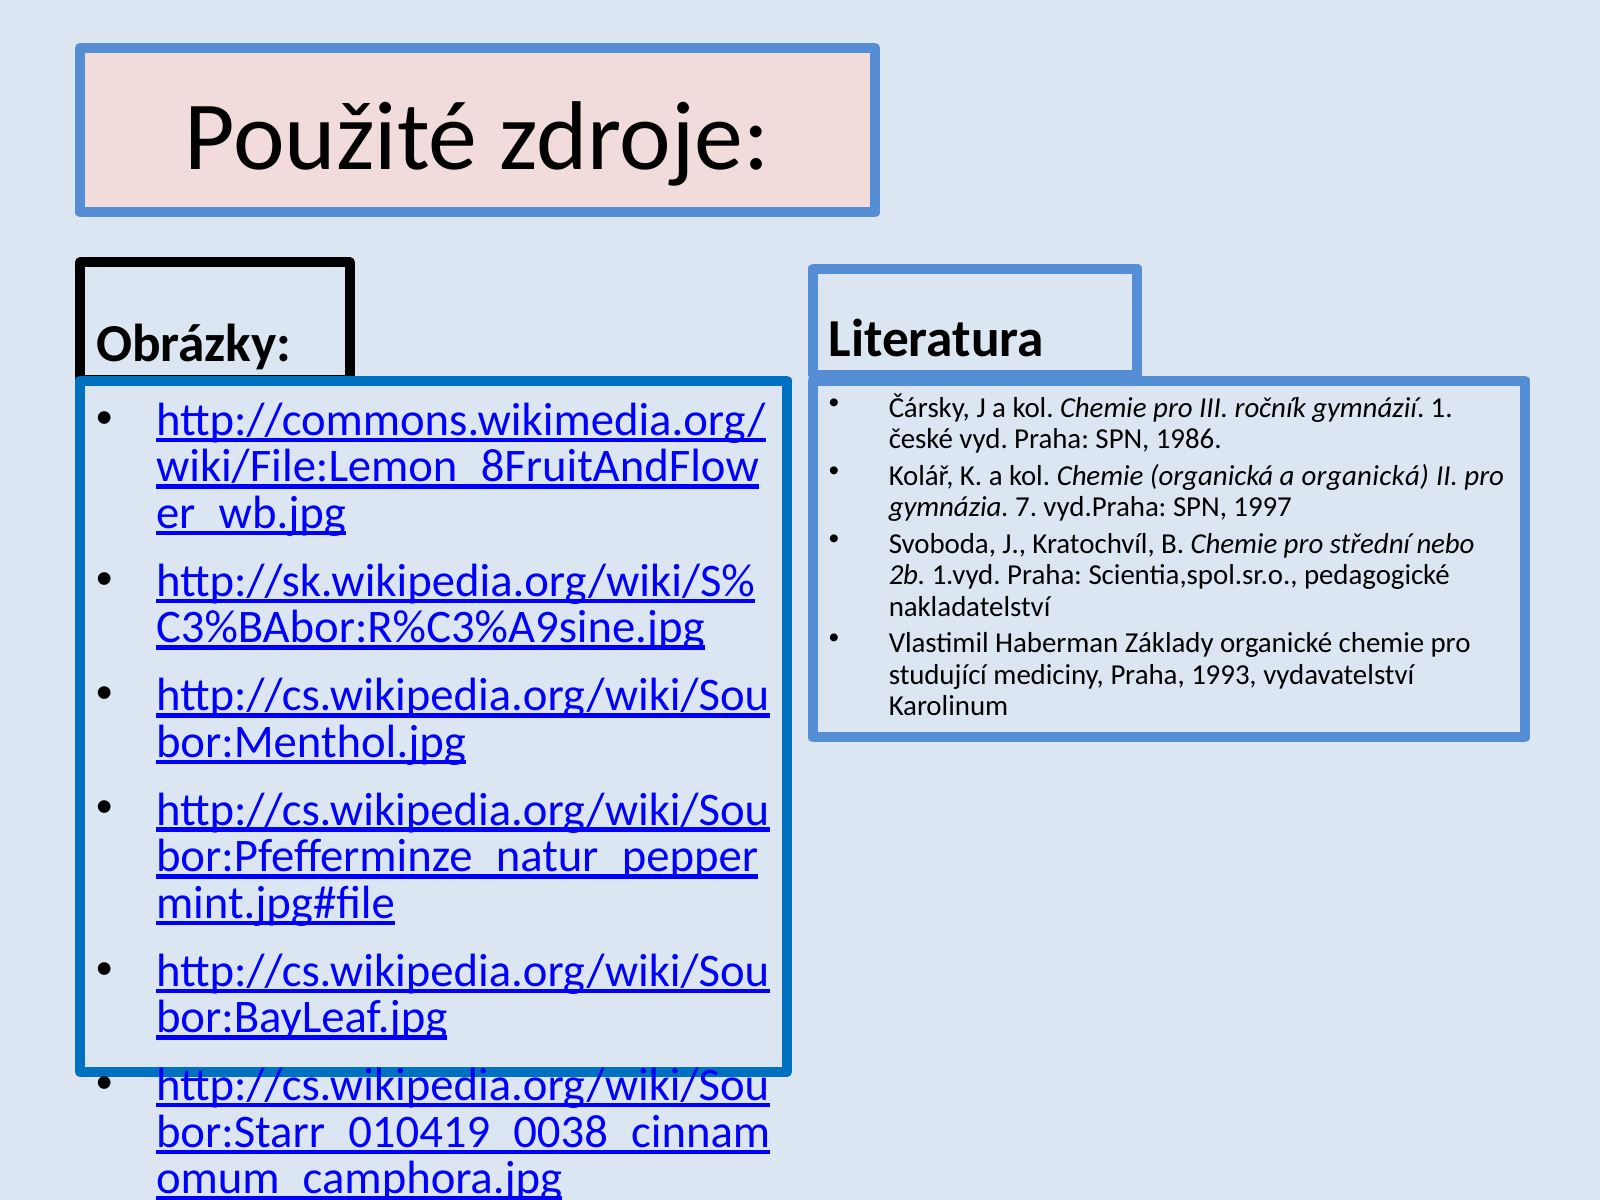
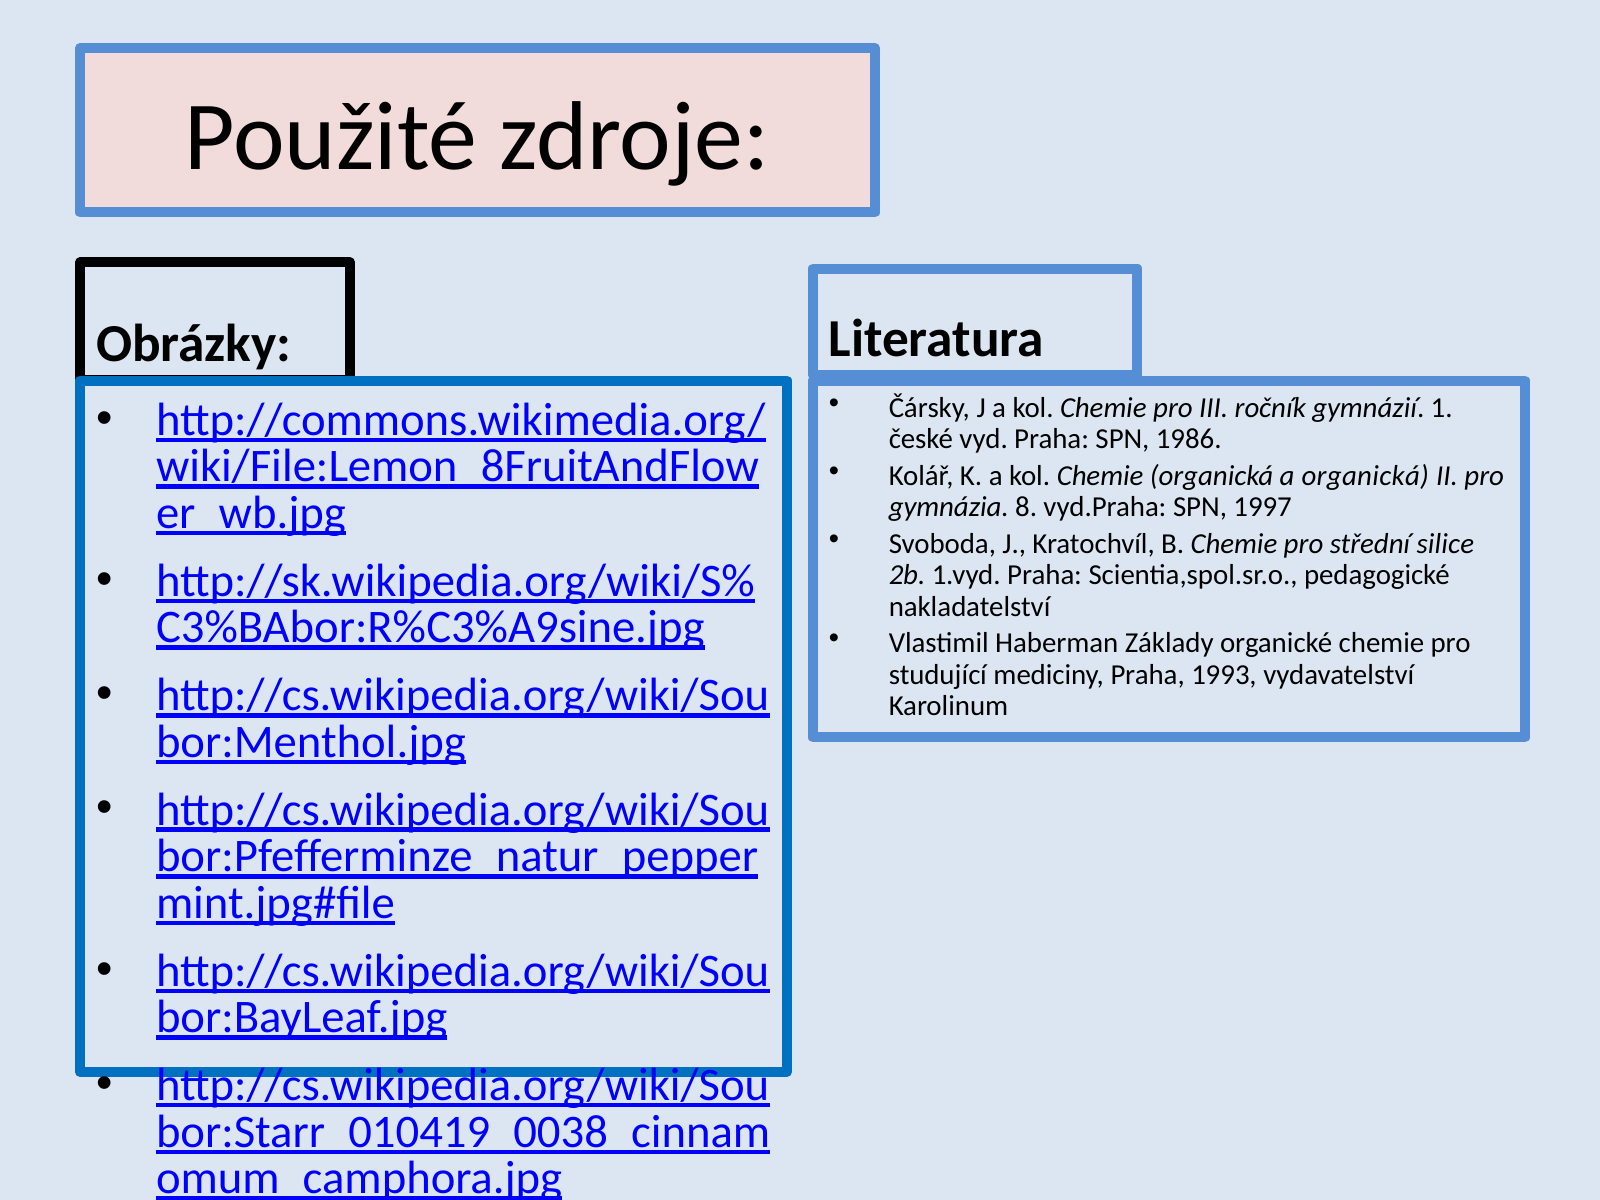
7: 7 -> 8
nebo: nebo -> silice
